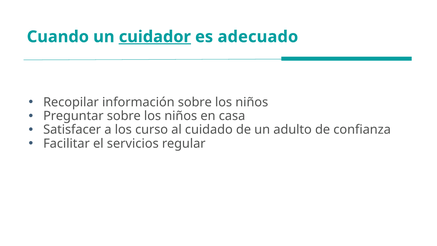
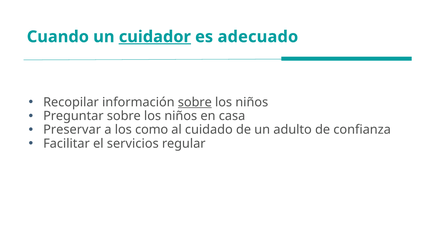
sobre at (195, 102) underline: none -> present
Satisfacer: Satisfacer -> Preservar
curso: curso -> como
